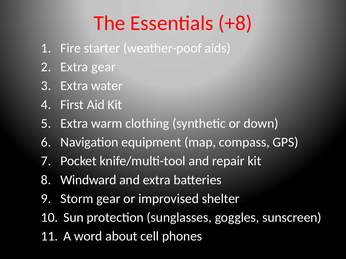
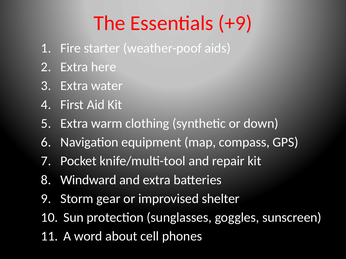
+8: +8 -> +9
Extra gear: gear -> here
